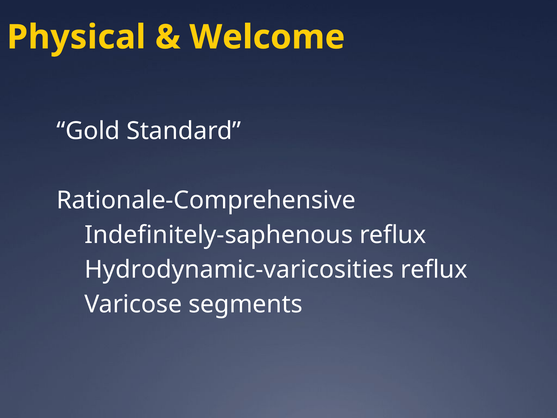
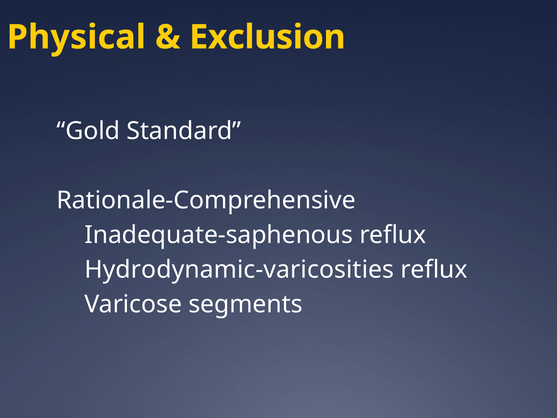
Welcome: Welcome -> Exclusion
Indefinitely-saphenous: Indefinitely-saphenous -> Inadequate-saphenous
